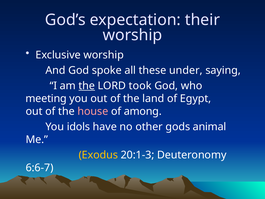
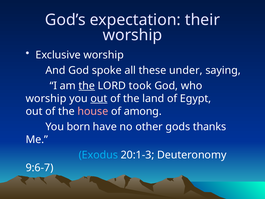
meeting at (46, 98): meeting -> worship
out at (99, 98) underline: none -> present
idols: idols -> born
animal: animal -> thanks
Exodus colour: yellow -> light blue
6:6-7: 6:6-7 -> 9:6-7
